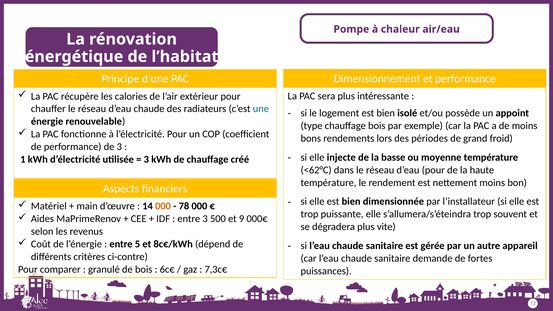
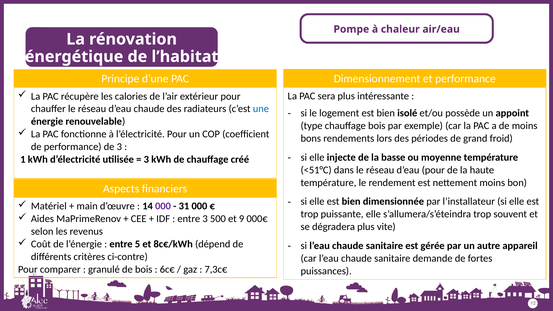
<62°C: <62°C -> <51°C
000 at (163, 206) colour: orange -> purple
78: 78 -> 31
